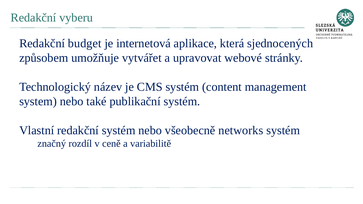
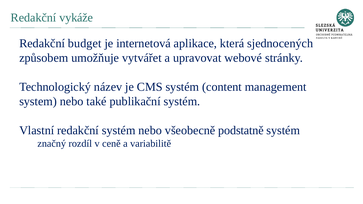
vyberu: vyberu -> vykáže
networks: networks -> podstatně
